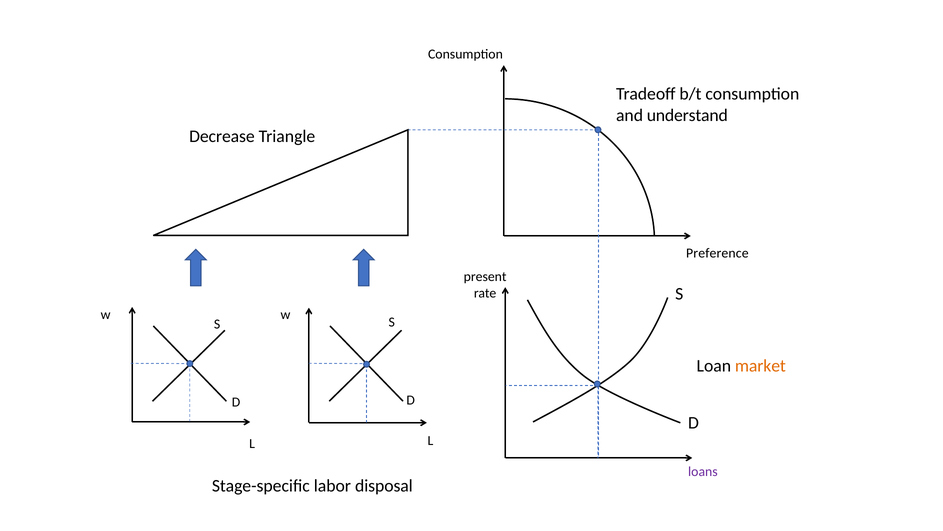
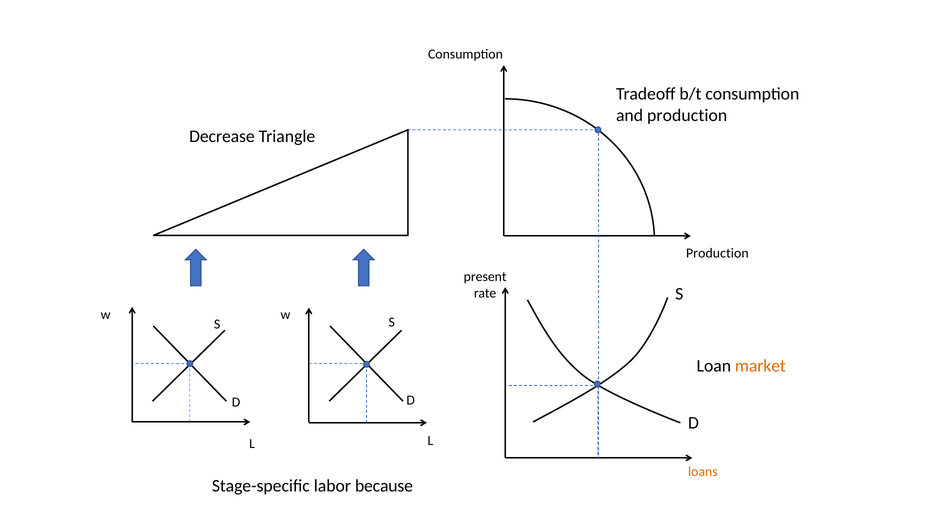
and understand: understand -> production
Preference at (717, 253): Preference -> Production
loans colour: purple -> orange
disposal: disposal -> because
